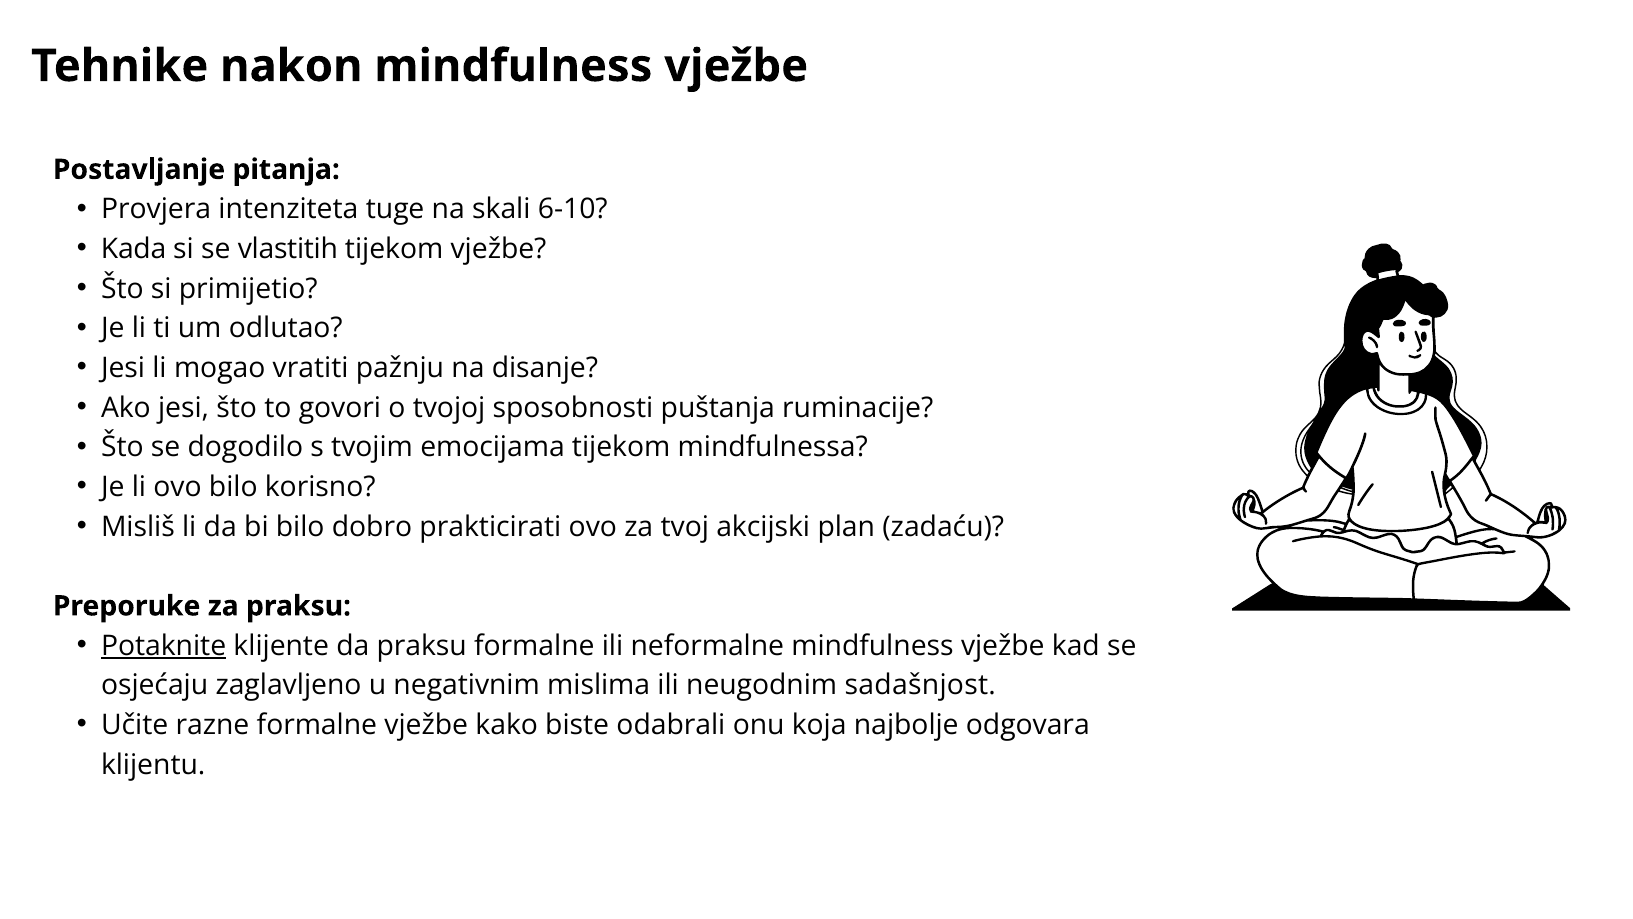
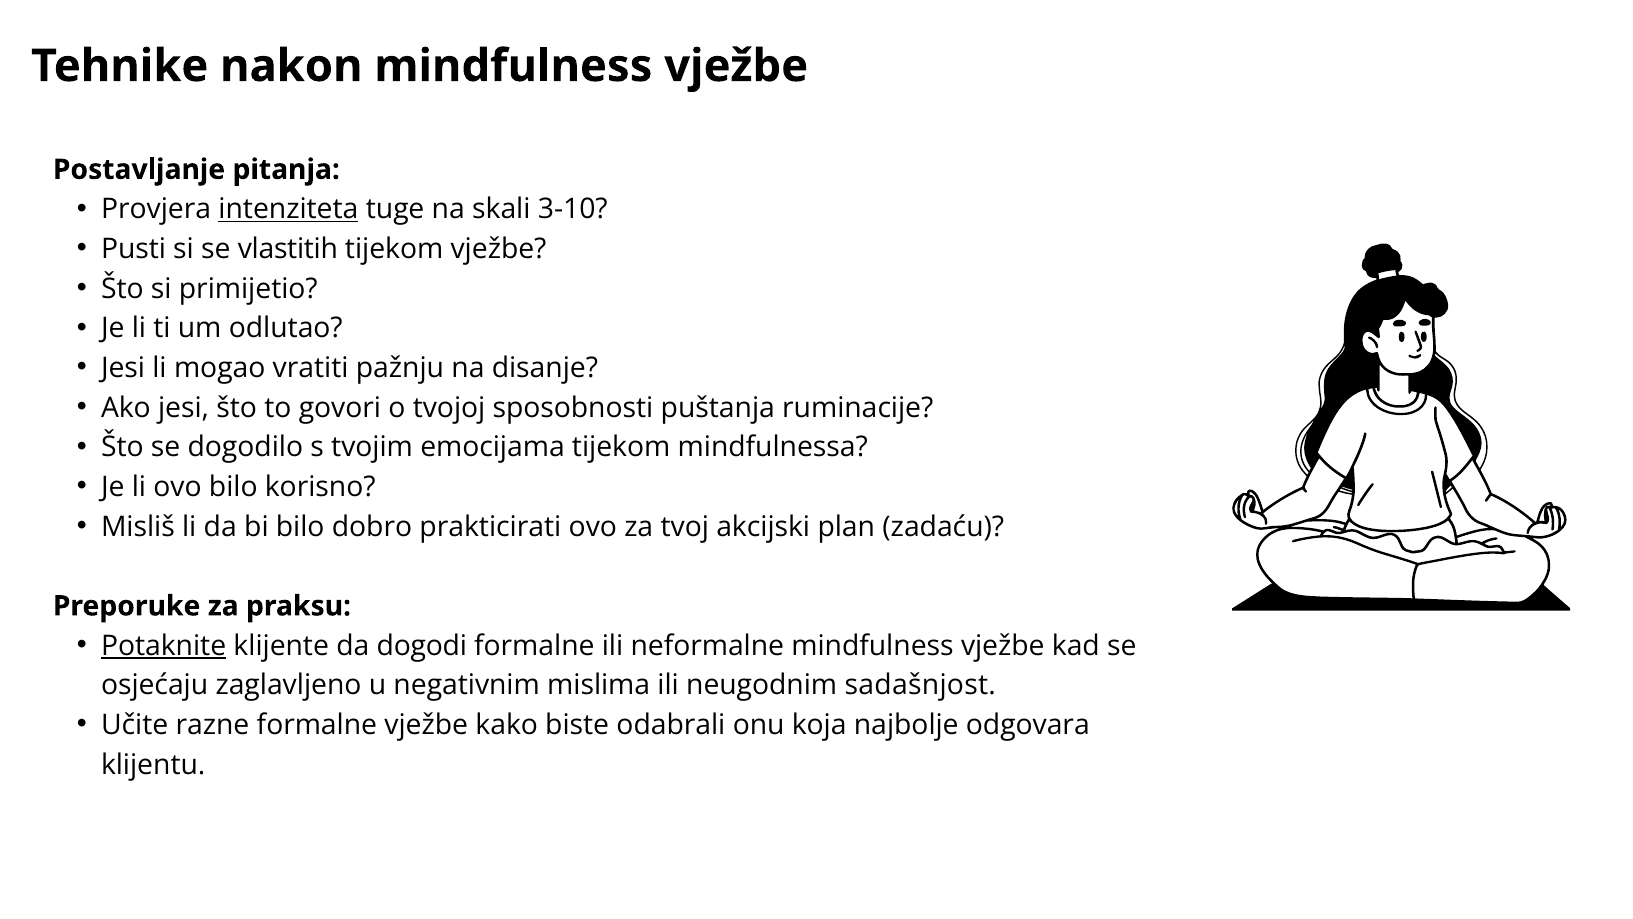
intenziteta underline: none -> present
6-10: 6-10 -> 3-10
Kada: Kada -> Pusti
da praksu: praksu -> dogodi
